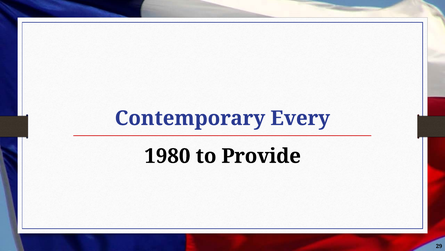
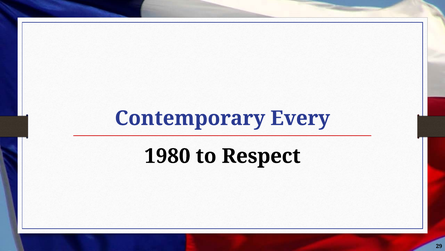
Provide: Provide -> Respect
